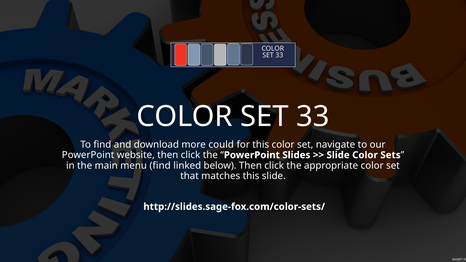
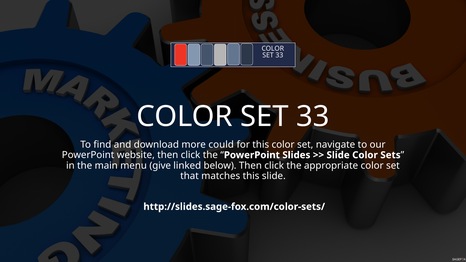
menu find: find -> give
